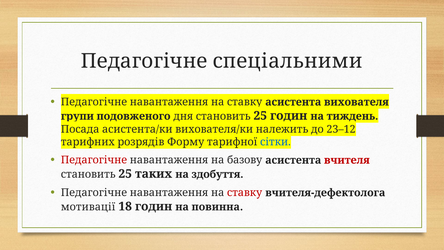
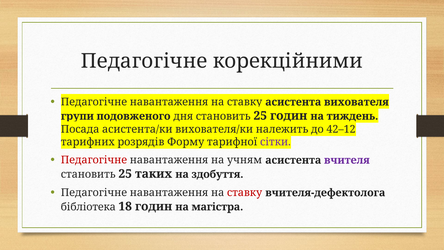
спеціальними: спеціальними -> корекційними
23–12: 23–12 -> 42–12
сітки colour: blue -> purple
базову: базову -> учням
вчителя colour: red -> purple
мотивації: мотивації -> бібліотека
повинна: повинна -> магістра
